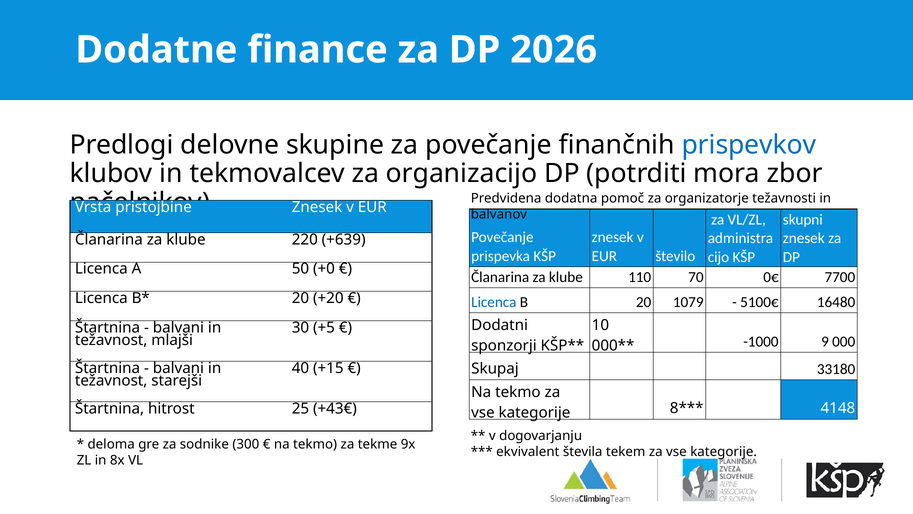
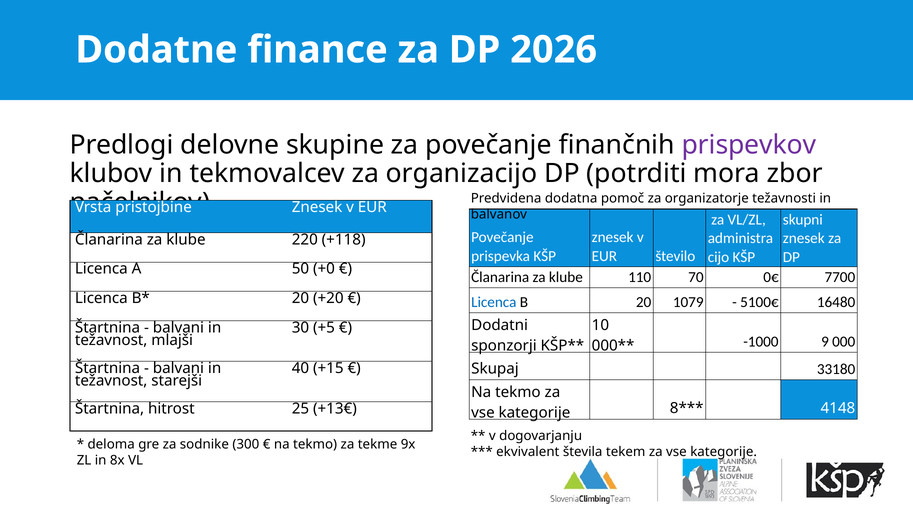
prispevkov colour: blue -> purple
+639: +639 -> +118
+43€: +43€ -> +13€
